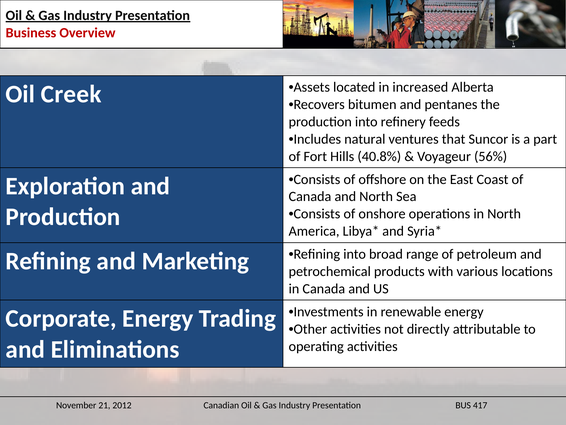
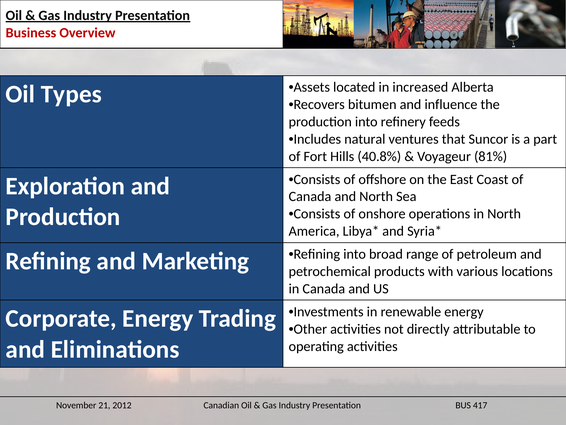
Creek: Creek -> Types
pentanes: pentanes -> influence
56%: 56% -> 81%
